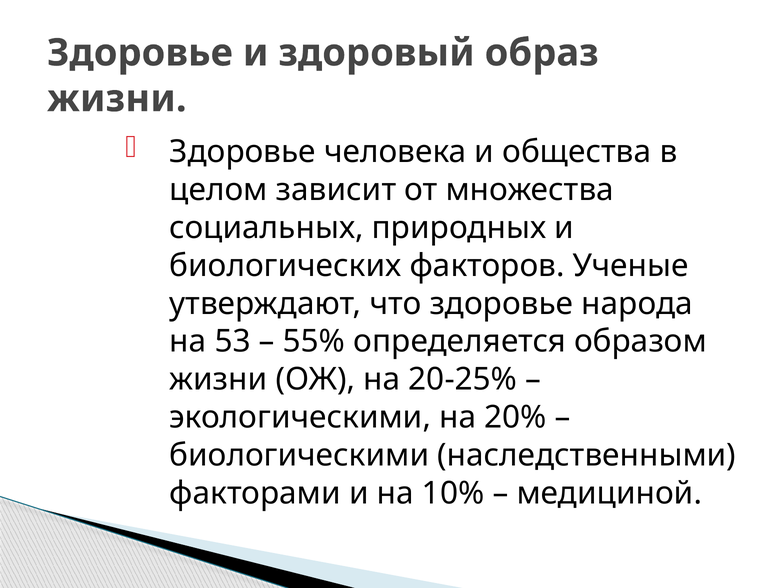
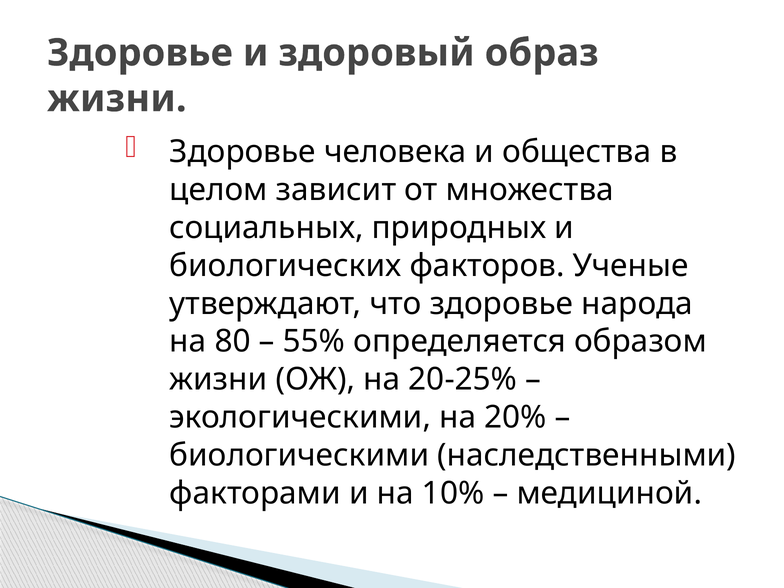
53: 53 -> 80
